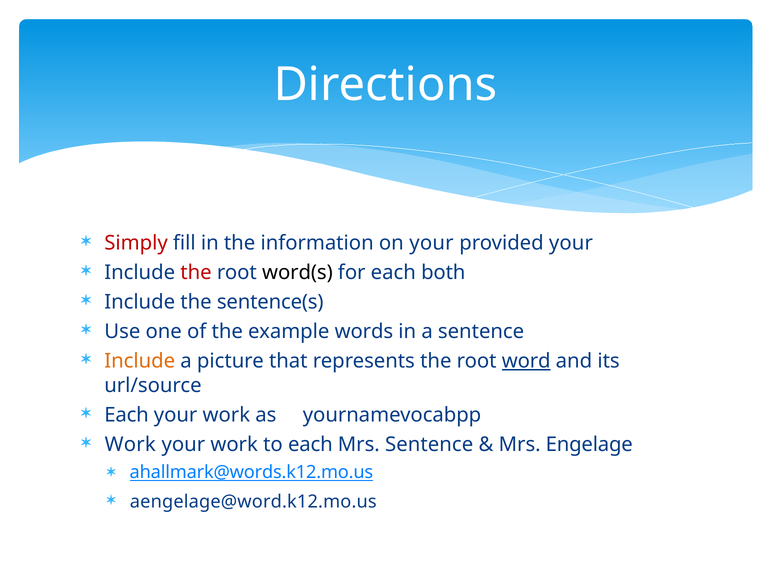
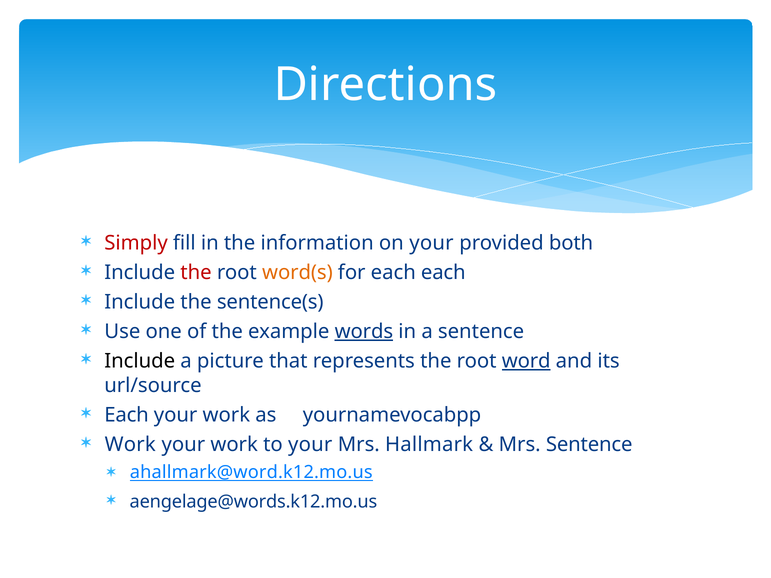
provided your: your -> both
word(s colour: black -> orange
each both: both -> each
words underline: none -> present
Include at (140, 361) colour: orange -> black
to each: each -> your
Mrs Sentence: Sentence -> Hallmark
Mrs Engelage: Engelage -> Sentence
ahallmark@words.k12.mo.us: ahallmark@words.k12.mo.us -> ahallmark@word.k12.mo.us
aengelage@word.k12.mo.us: aengelage@word.k12.mo.us -> aengelage@words.k12.mo.us
